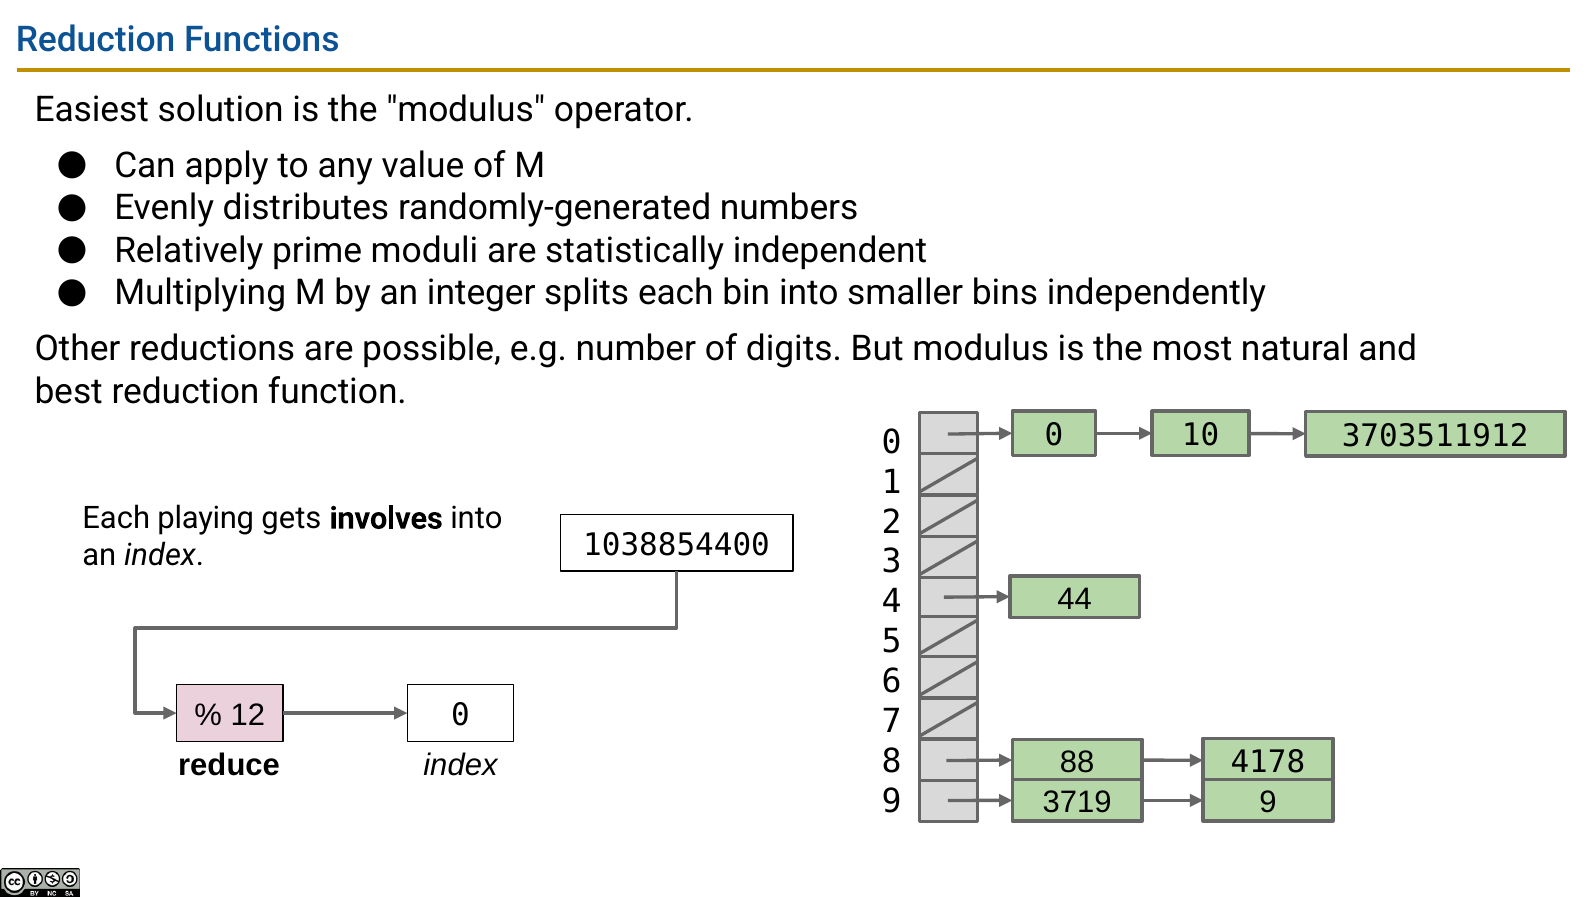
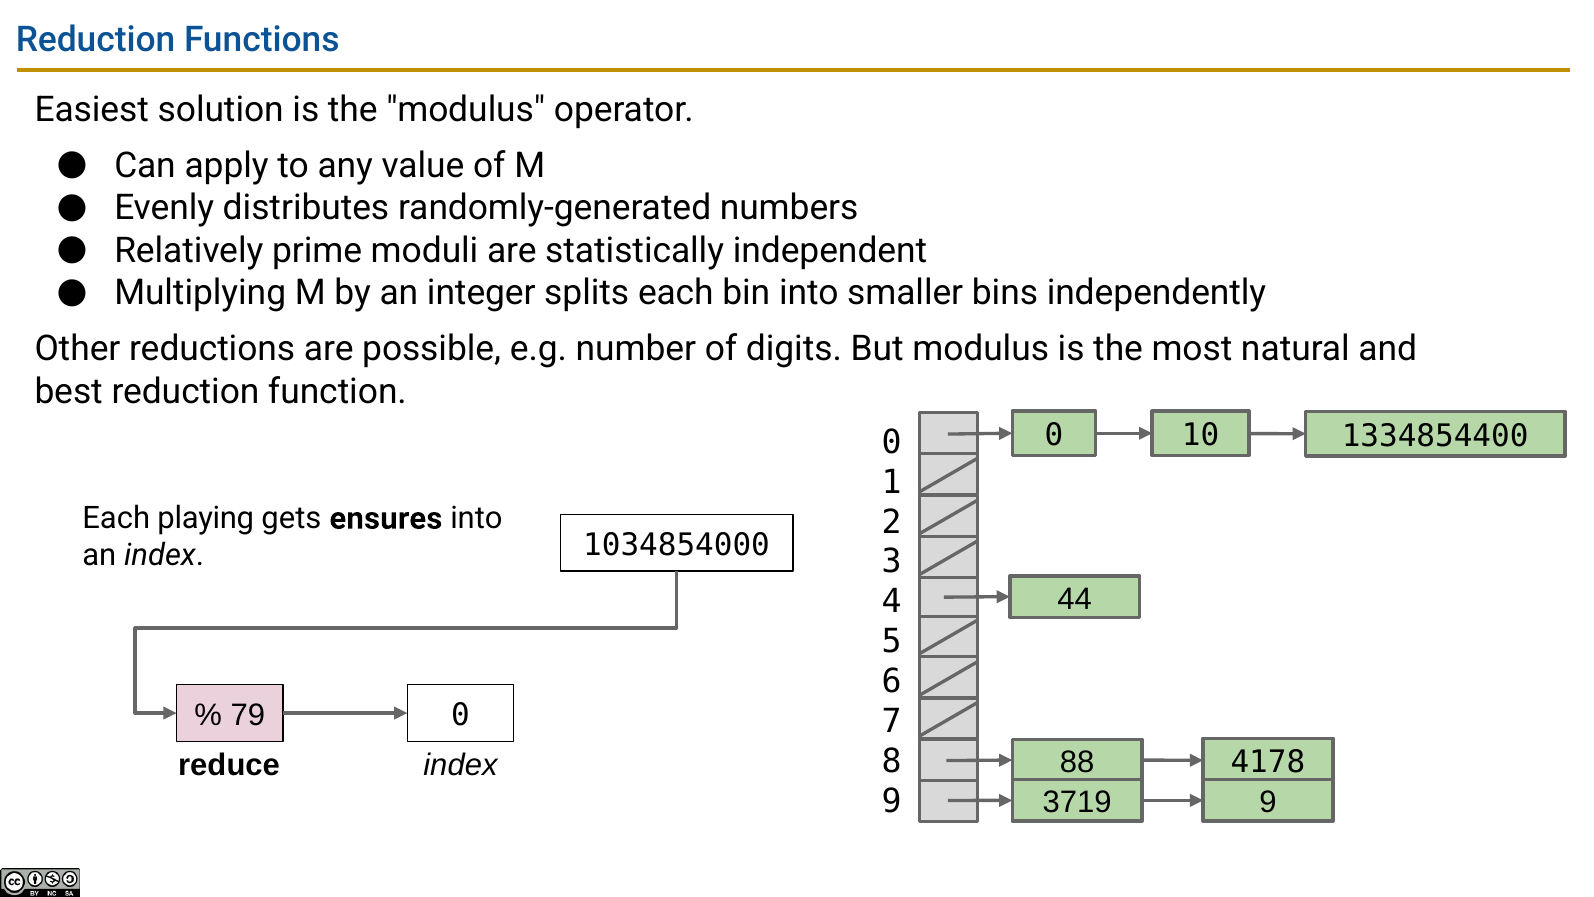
3703511912: 3703511912 -> 1334854400
involves: involves -> ensures
1038854400: 1038854400 -> 1034854000
12: 12 -> 79
